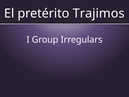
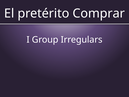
Trajimos: Trajimos -> Comprar
